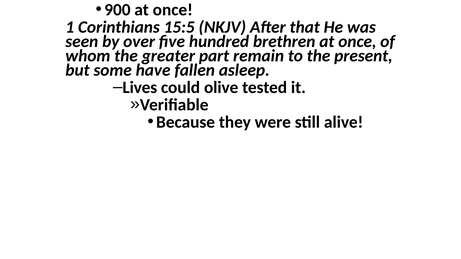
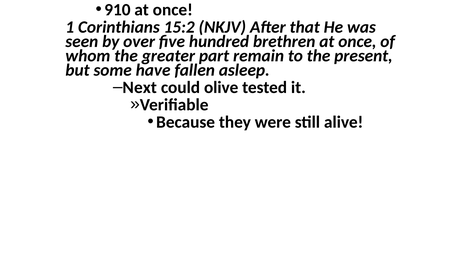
900: 900 -> 910
15:5: 15:5 -> 15:2
Lives: Lives -> Next
